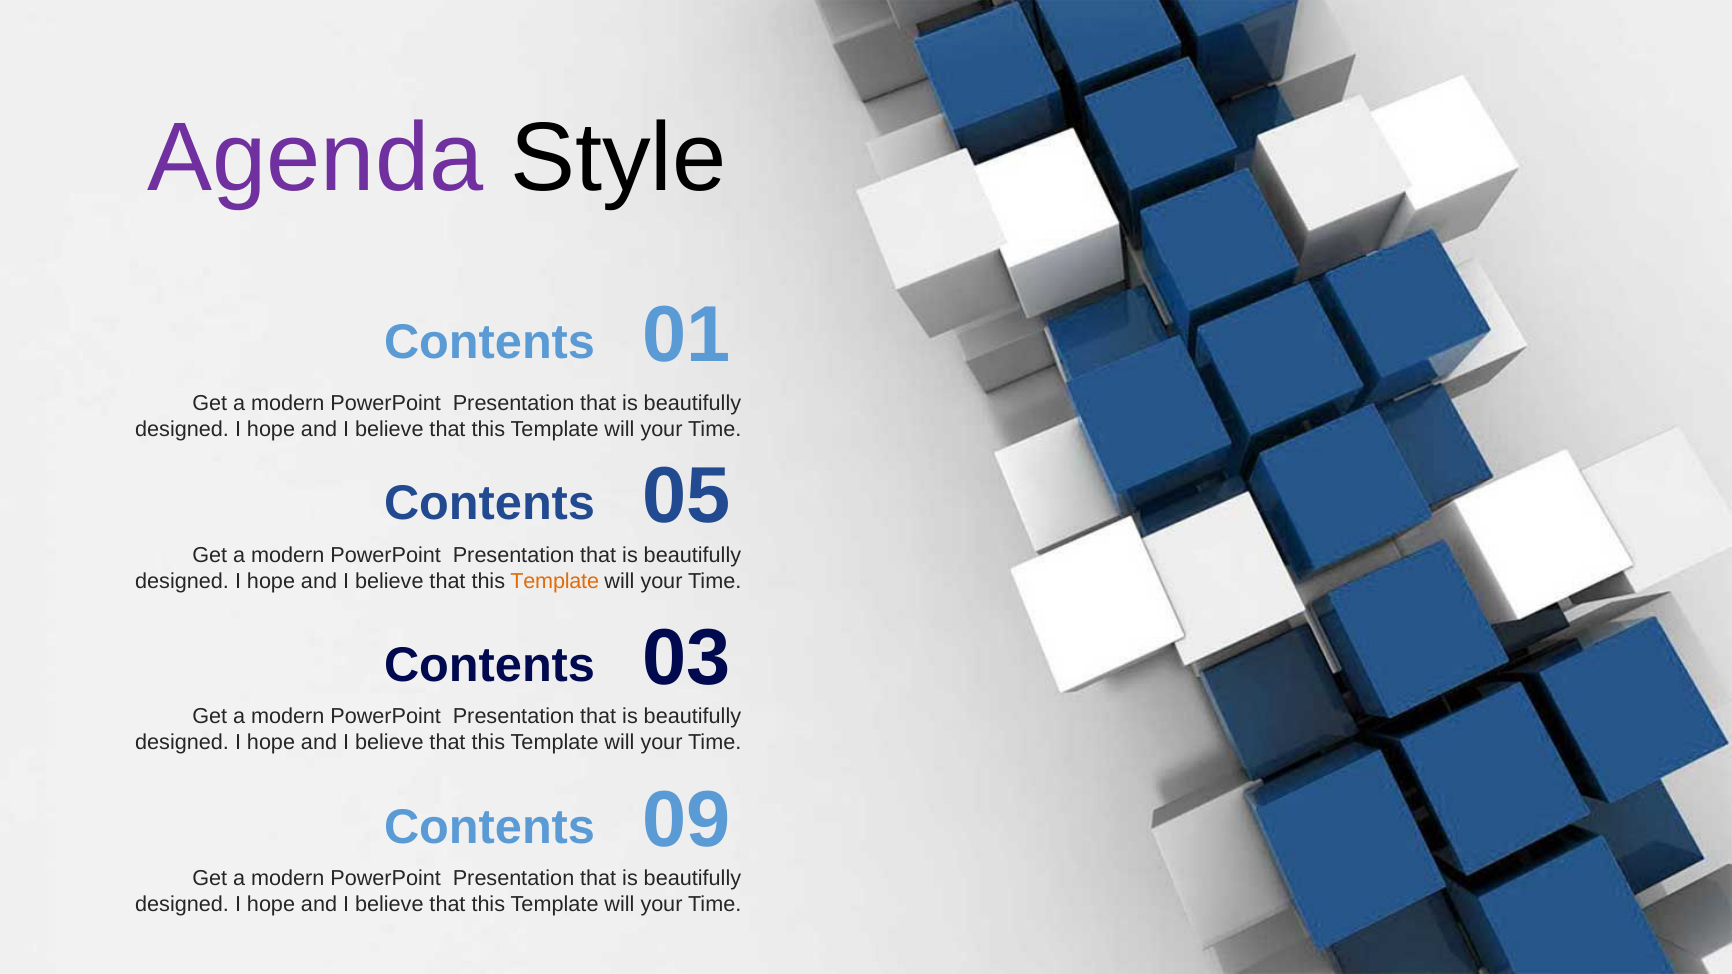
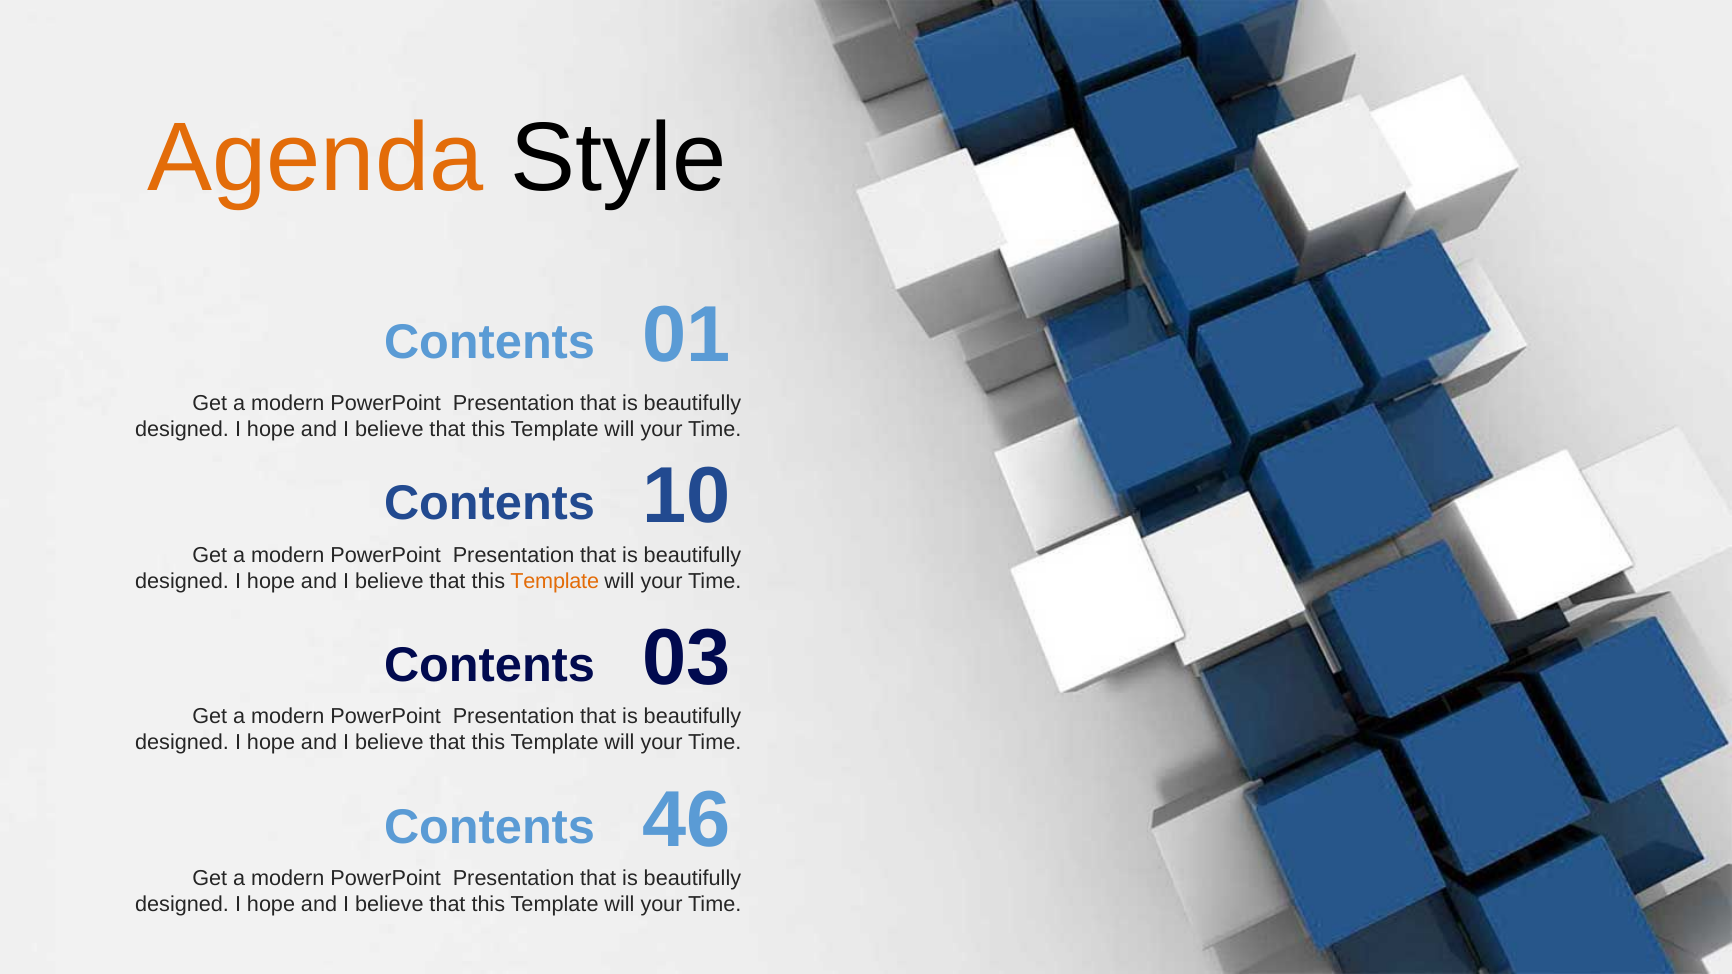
Agenda colour: purple -> orange
05: 05 -> 10
09: 09 -> 46
